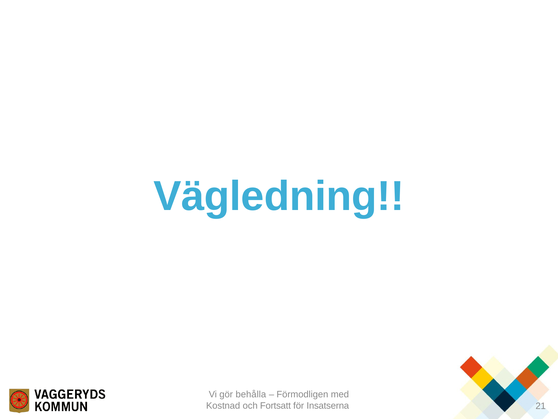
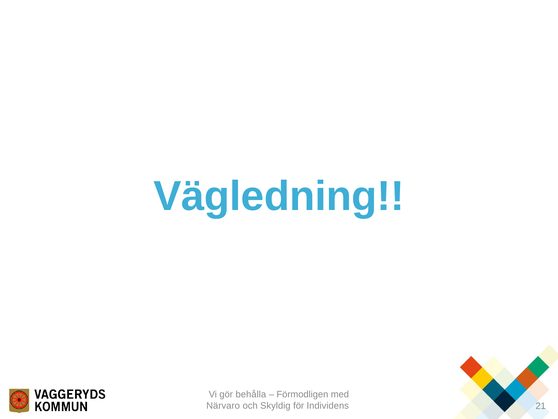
Kostnad: Kostnad -> Närvaro
Fortsatt: Fortsatt -> Skyldig
Insatserna: Insatserna -> Individens
